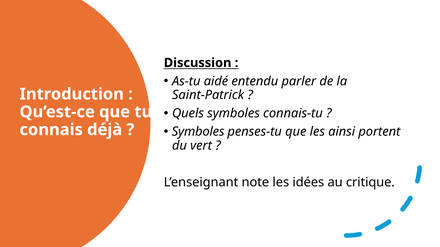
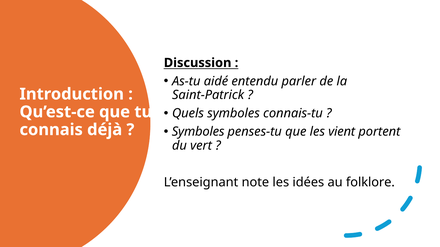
ainsi: ainsi -> vient
critique: critique -> folklore
